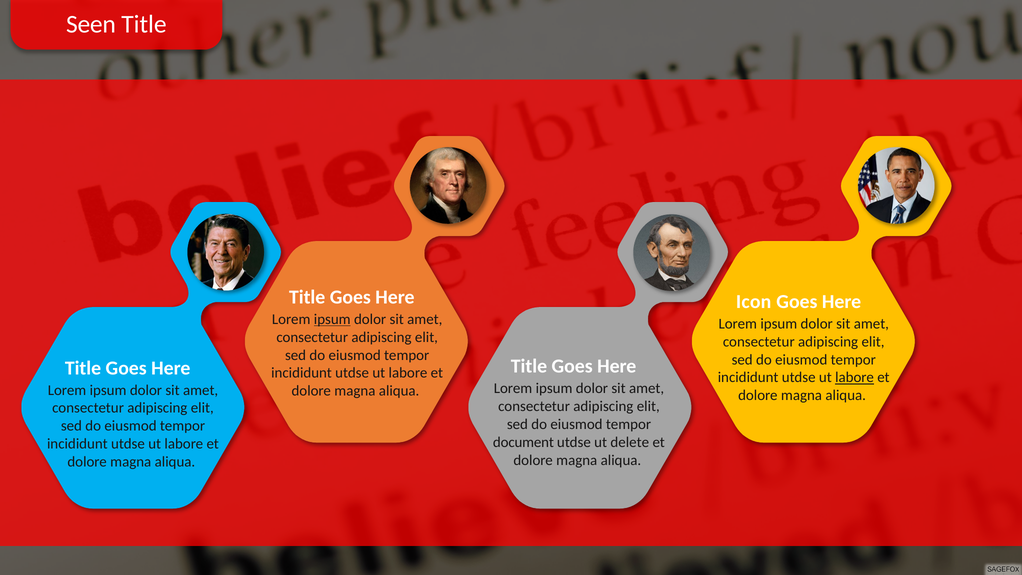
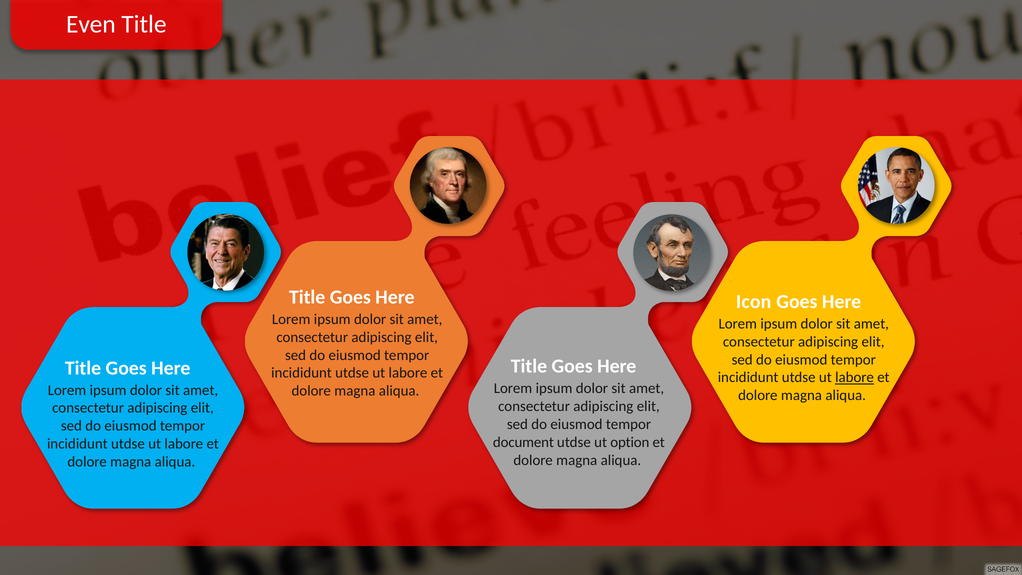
Seen: Seen -> Even
ipsum at (332, 319) underline: present -> none
delete: delete -> option
